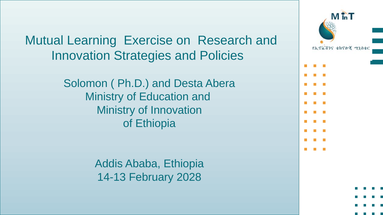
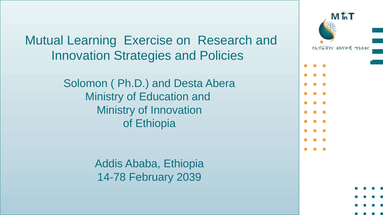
14-13: 14-13 -> 14-78
2028: 2028 -> 2039
